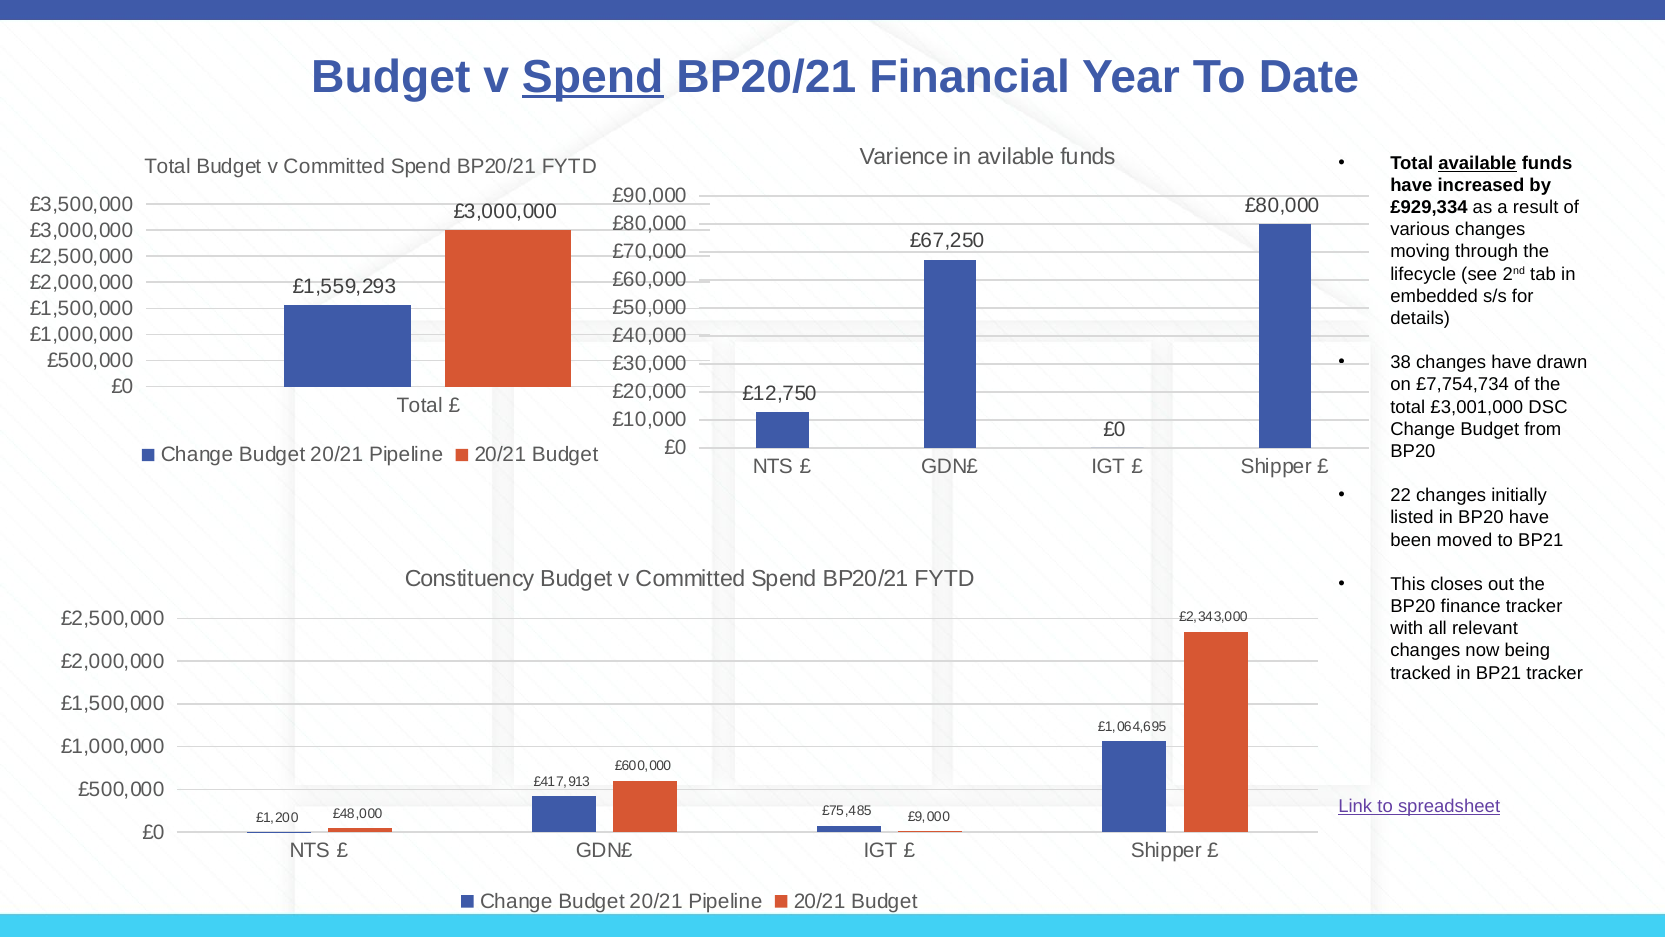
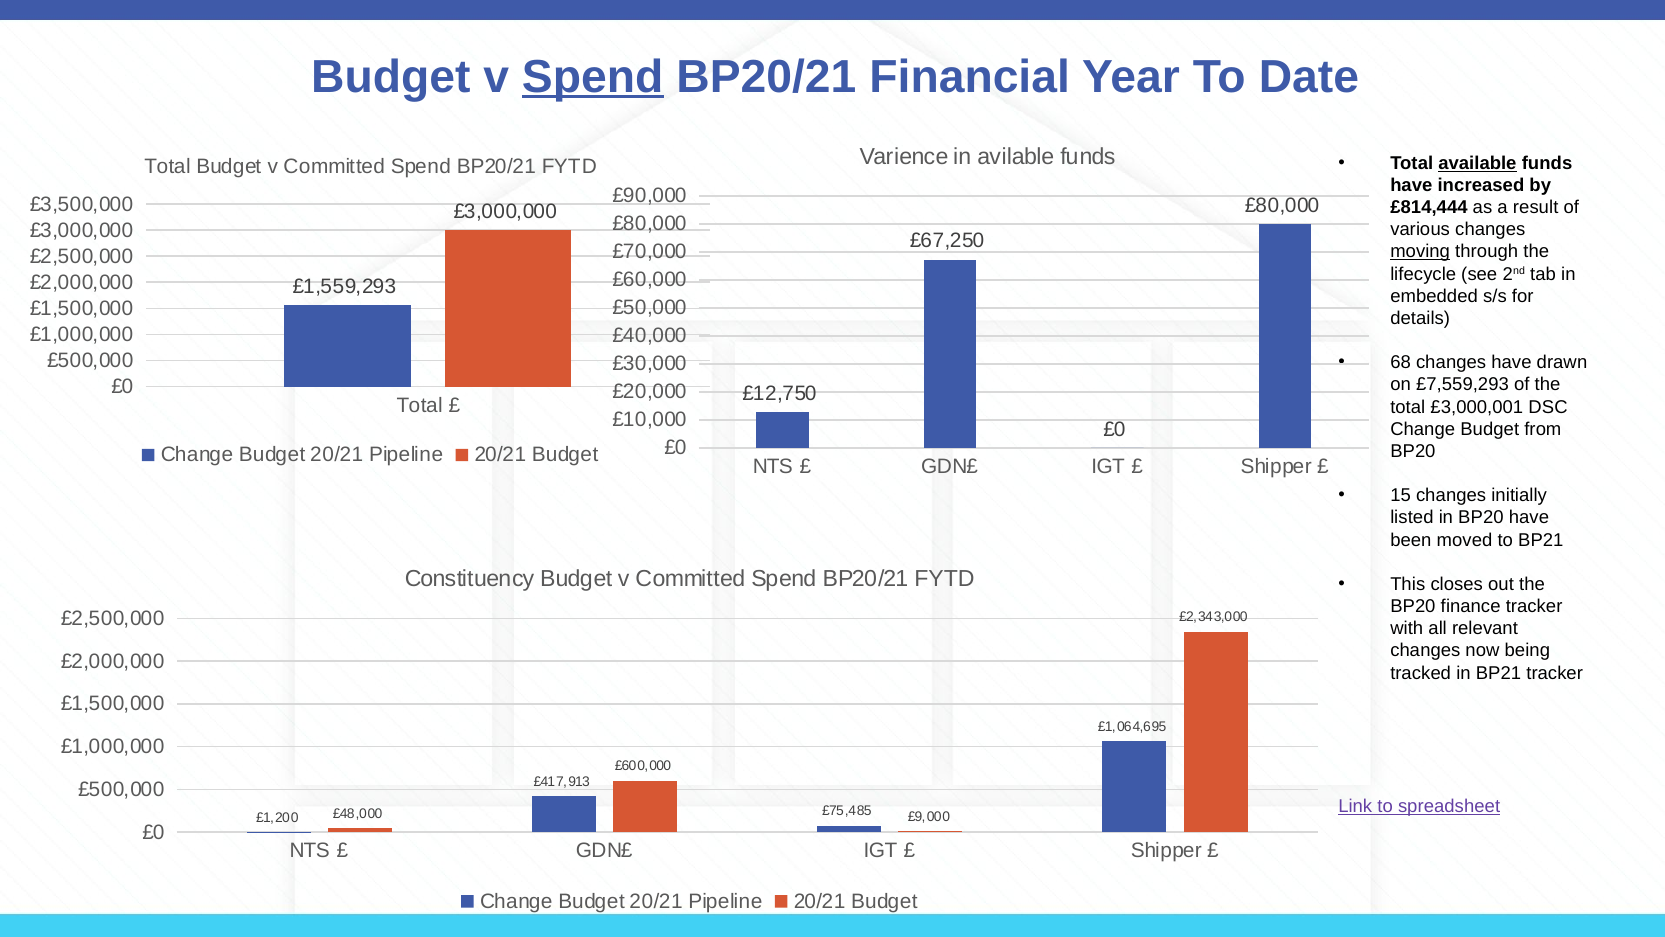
£929,334: £929,334 -> £814,444
moving underline: none -> present
38: 38 -> 68
£7,754,734: £7,754,734 -> £7,559,293
£3,001,000: £3,001,000 -> £3,000,001
22: 22 -> 15
